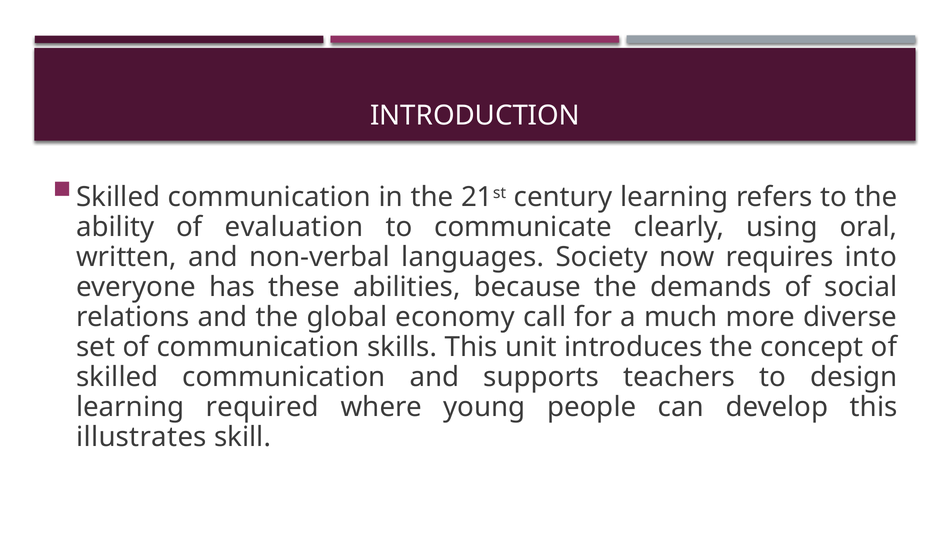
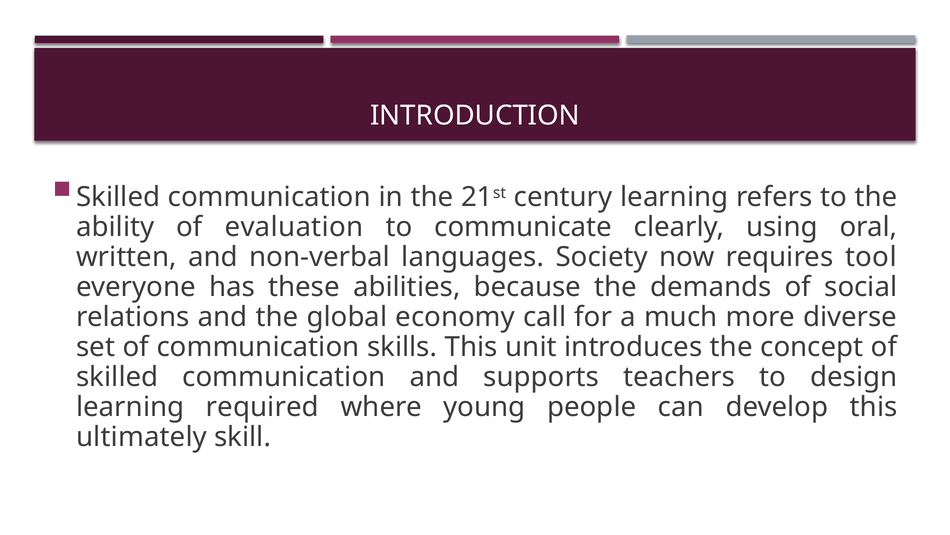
into: into -> tool
illustrates: illustrates -> ultimately
